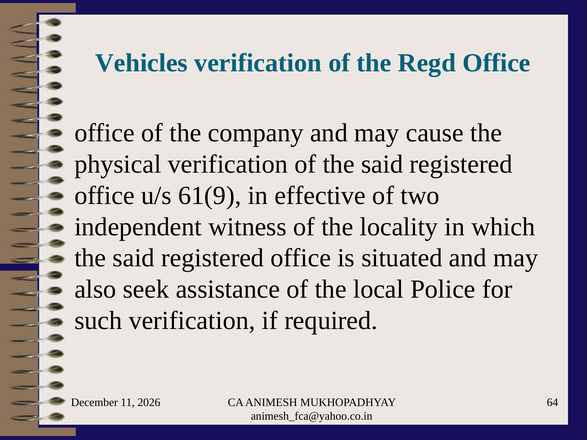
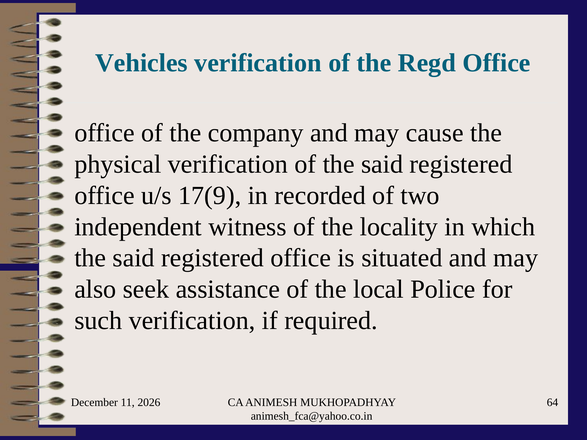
61(9: 61(9 -> 17(9
effective: effective -> recorded
